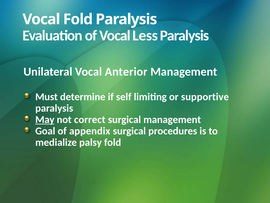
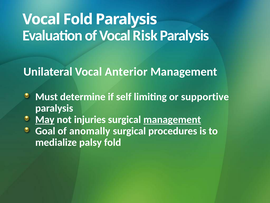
Less: Less -> Risk
correct: correct -> injuries
management at (172, 119) underline: none -> present
appendix: appendix -> anomally
